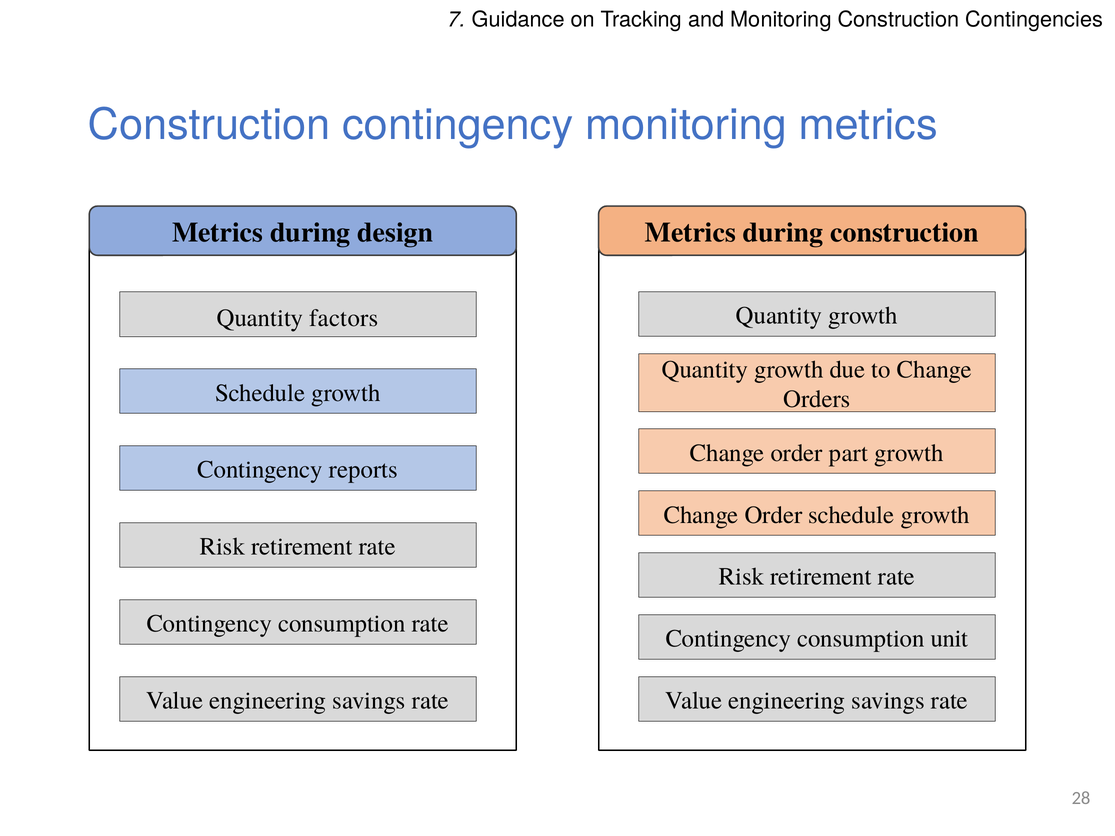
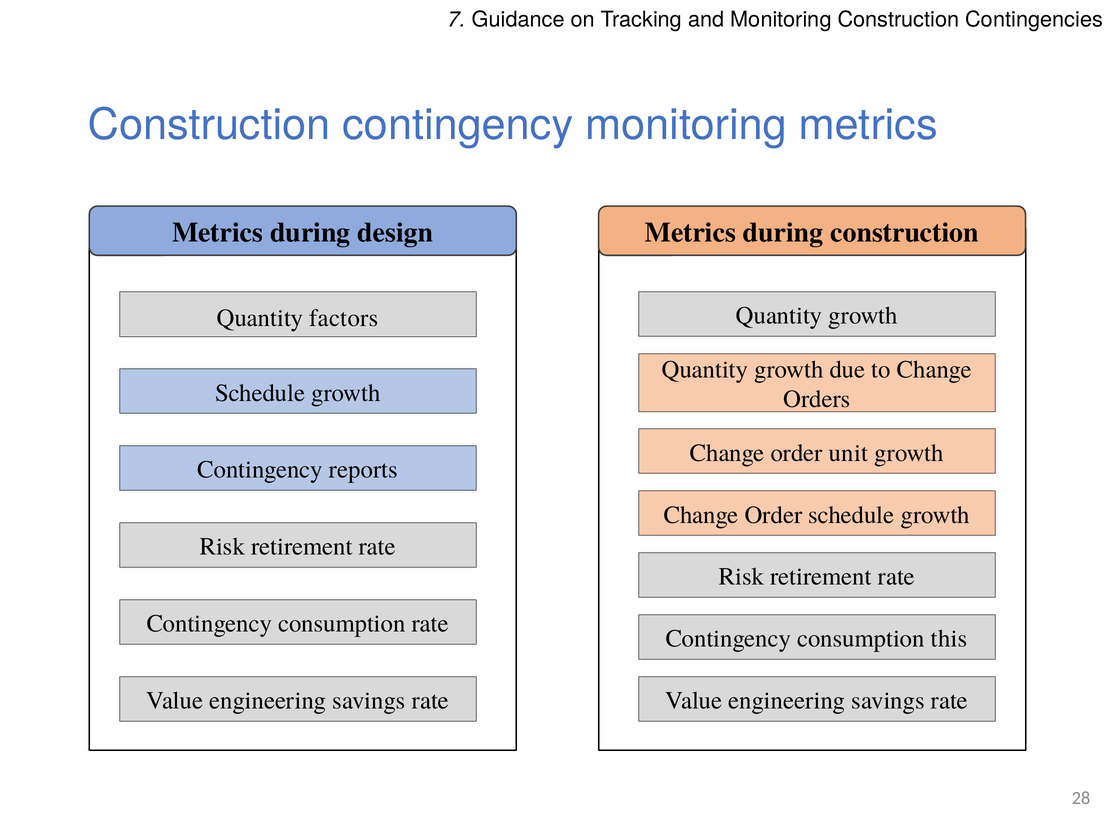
part: part -> unit
unit: unit -> this
